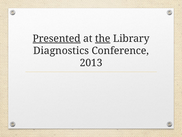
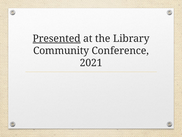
the underline: present -> none
Diagnostics: Diagnostics -> Community
2013: 2013 -> 2021
